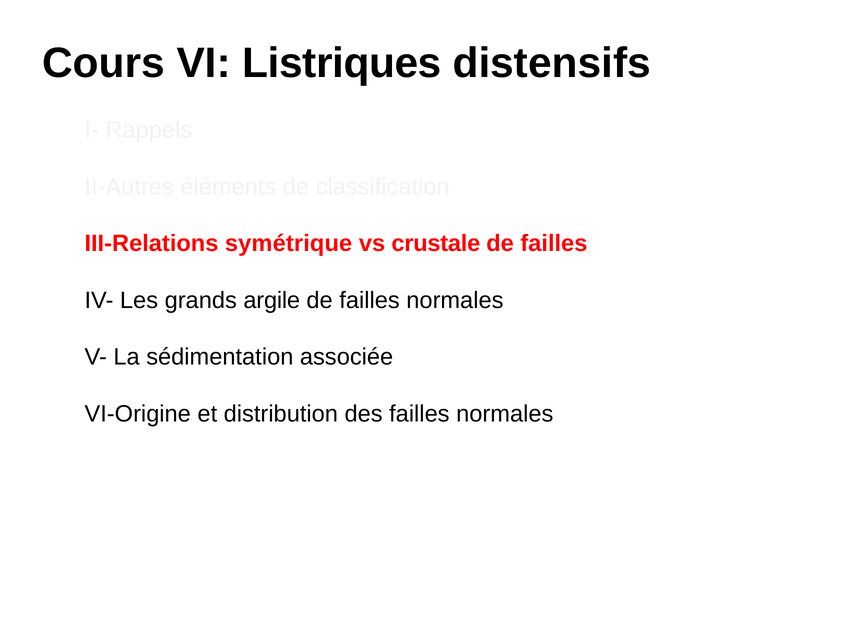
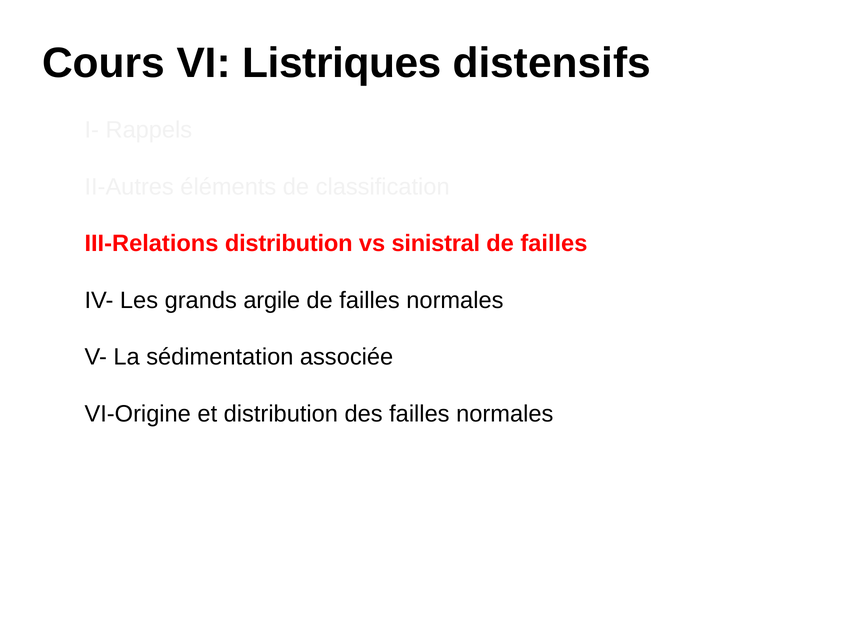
III-Relations symétrique: symétrique -> distribution
crustale: crustale -> sinistral
